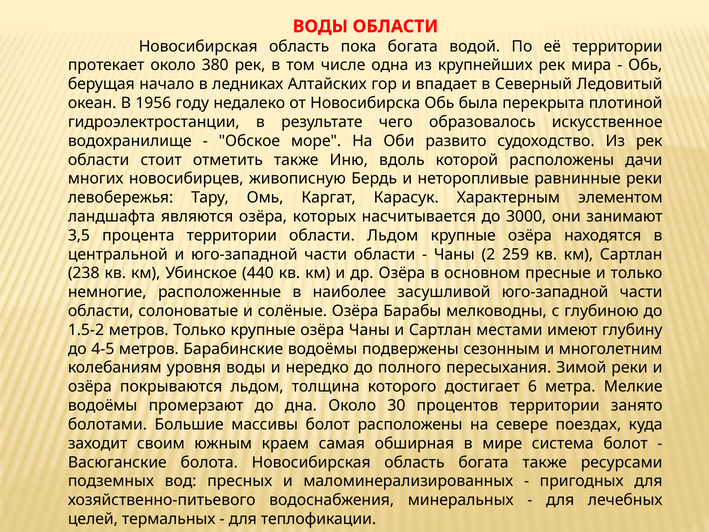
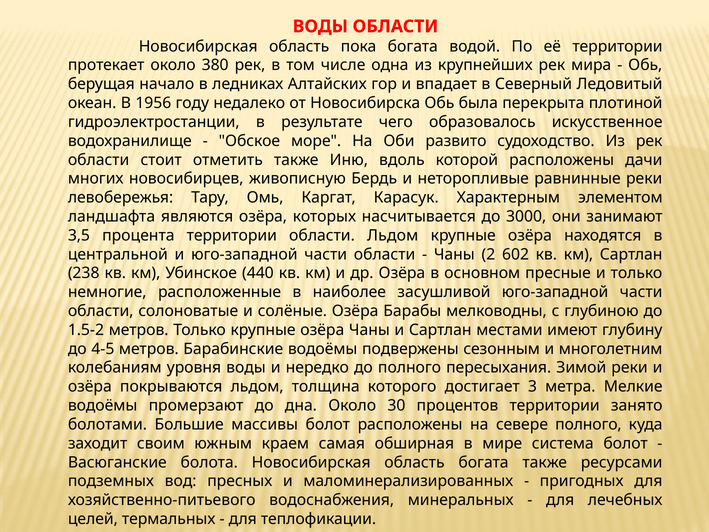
259: 259 -> 602
6: 6 -> 3
севере поездах: поездах -> полного
